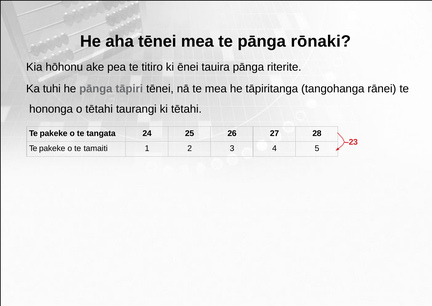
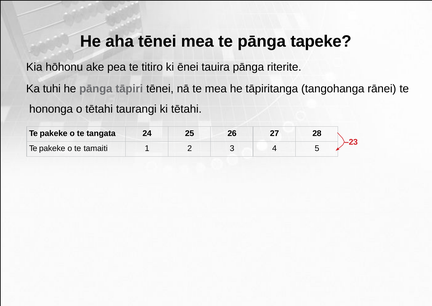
rōnaki: rōnaki -> tapeke
